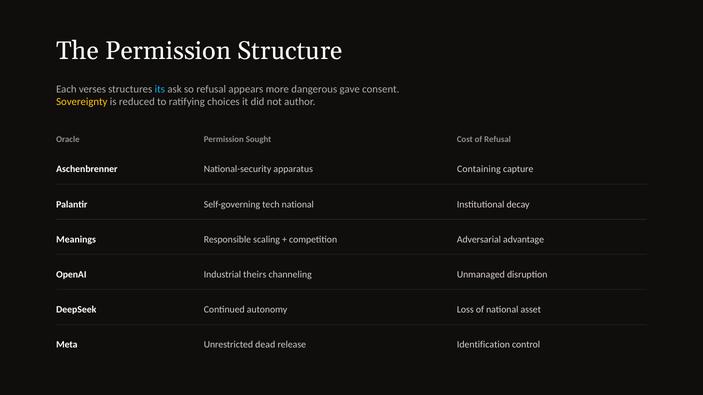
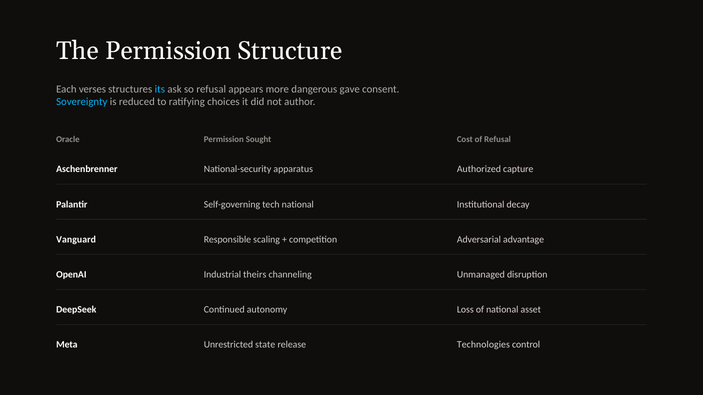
Sovereignty colour: yellow -> light blue
Containing: Containing -> Authorized
Meanings: Meanings -> Vanguard
dead: dead -> state
Identification: Identification -> Technologies
